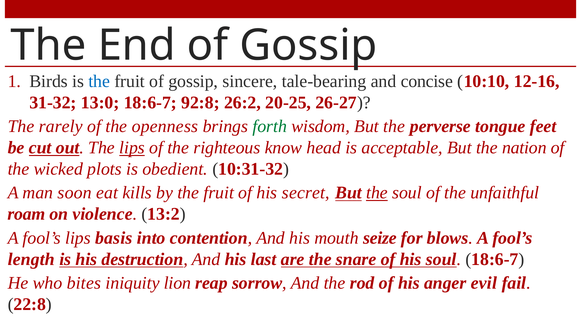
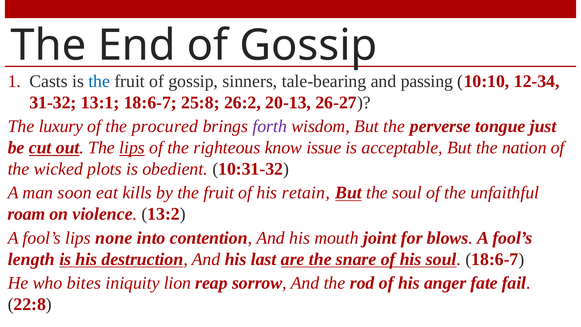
Birds: Birds -> Casts
sincere: sincere -> sinners
concise: concise -> passing
12-16: 12-16 -> 12-34
13:0: 13:0 -> 13:1
92:8: 92:8 -> 25:8
20-25: 20-25 -> 20-13
rarely: rarely -> luxury
openness: openness -> procured
forth colour: green -> purple
feet: feet -> just
head: head -> issue
secret: secret -> retain
the at (377, 193) underline: present -> none
basis: basis -> none
seize: seize -> joint
evil: evil -> fate
